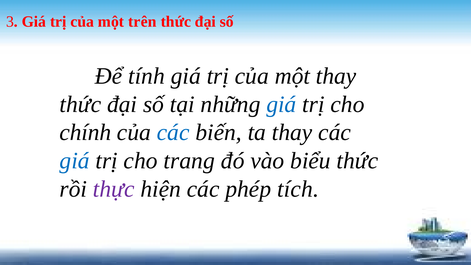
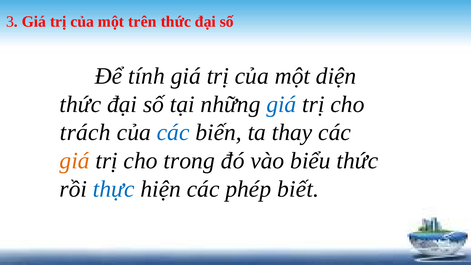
một thay: thay -> diện
chính: chính -> trách
giá at (75, 161) colour: blue -> orange
trang: trang -> trong
thực colour: purple -> blue
tích: tích -> biết
